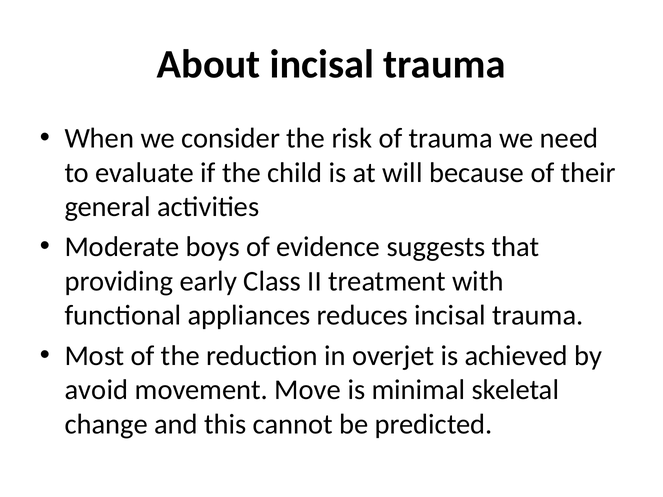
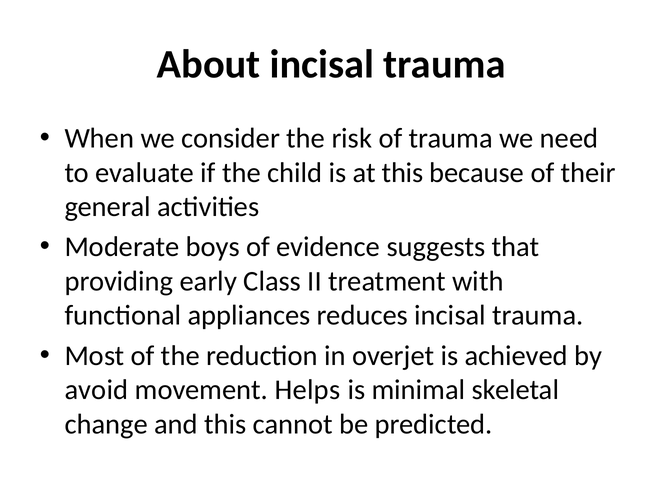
at will: will -> this
Move: Move -> Helps
